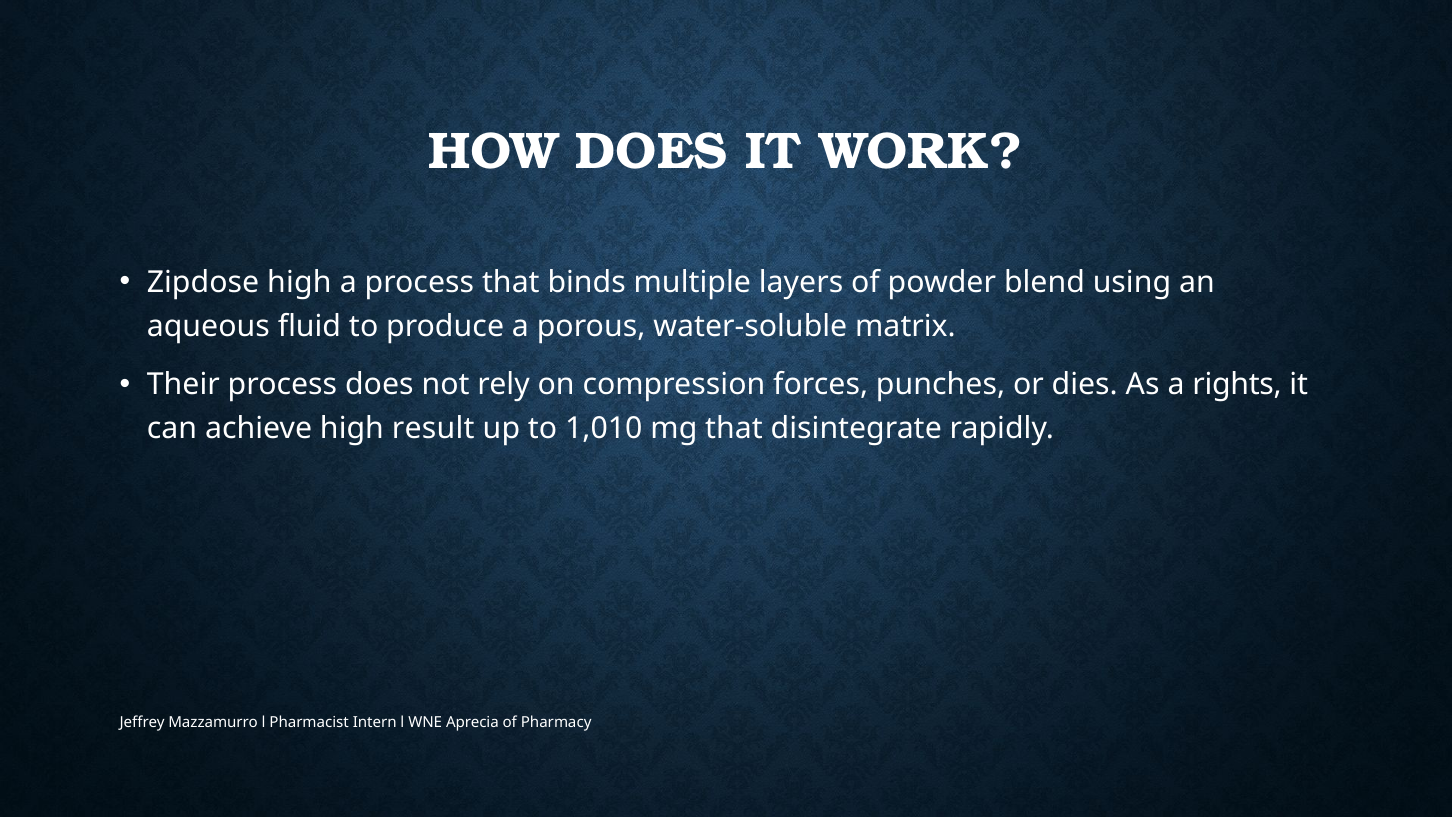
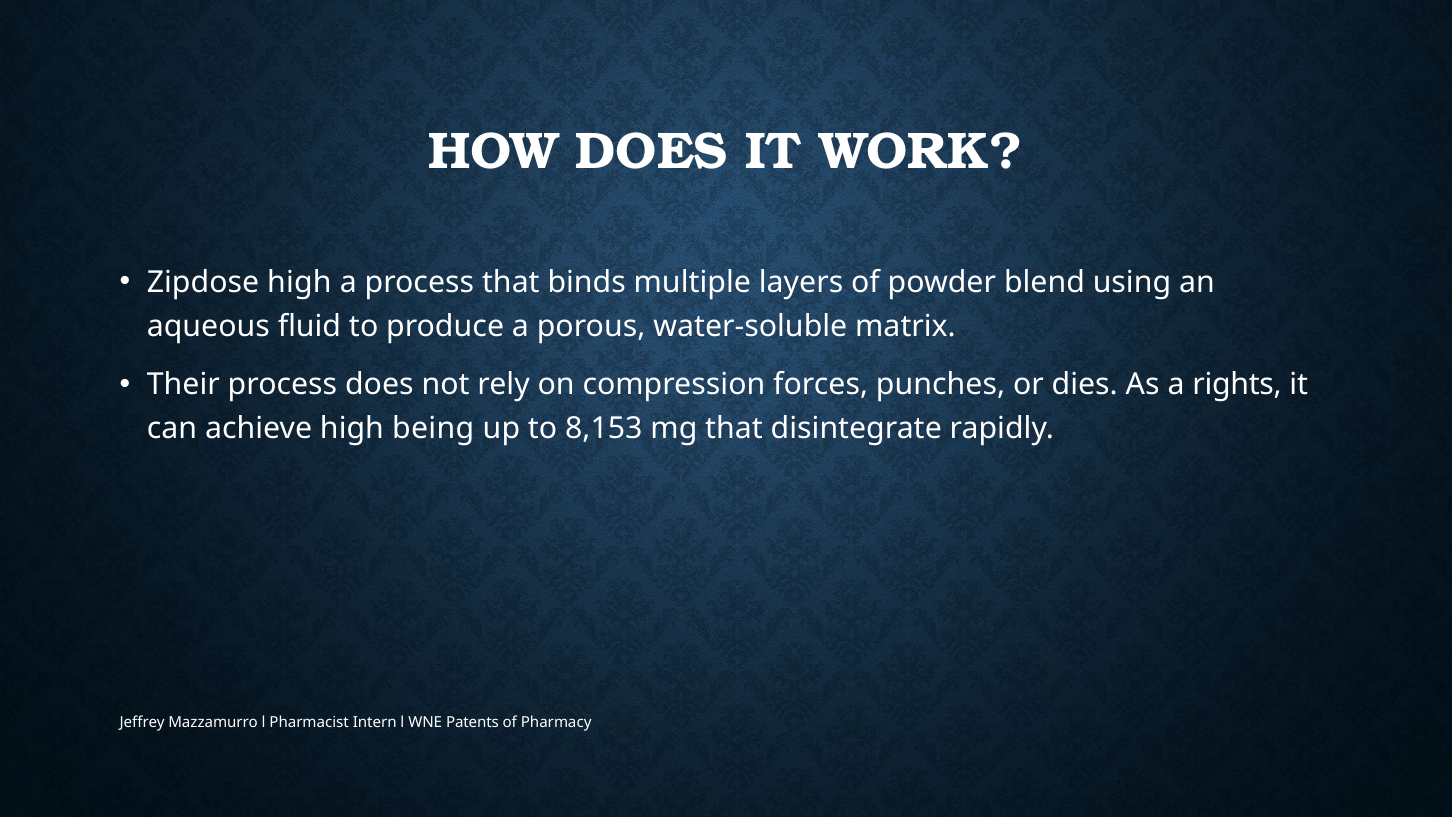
result: result -> being
1,010: 1,010 -> 8,153
Aprecia: Aprecia -> Patents
